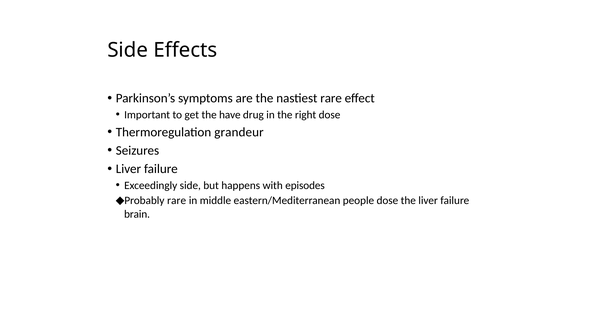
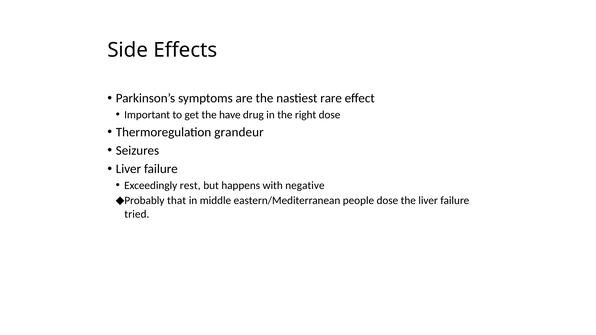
Exceedingly side: side -> rest
episodes: episodes -> negative
Probably rare: rare -> that
brain: brain -> tried
